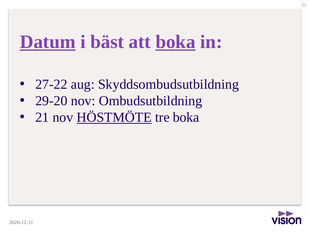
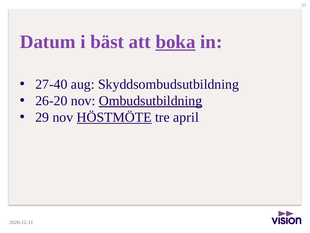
Datum underline: present -> none
27-22: 27-22 -> 27-40
29-20: 29-20 -> 26-20
Ombudsutbildning underline: none -> present
21: 21 -> 29
tre boka: boka -> april
